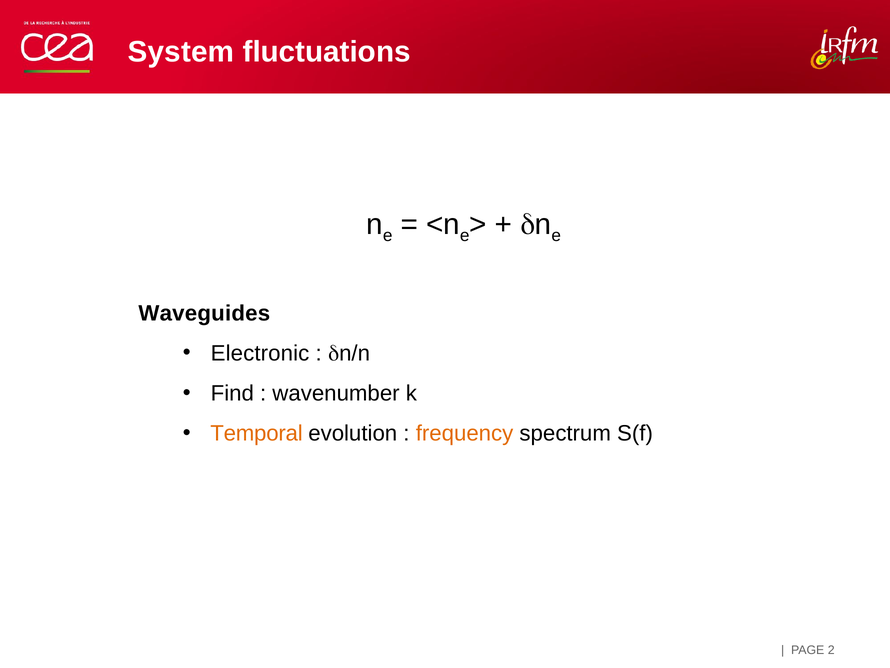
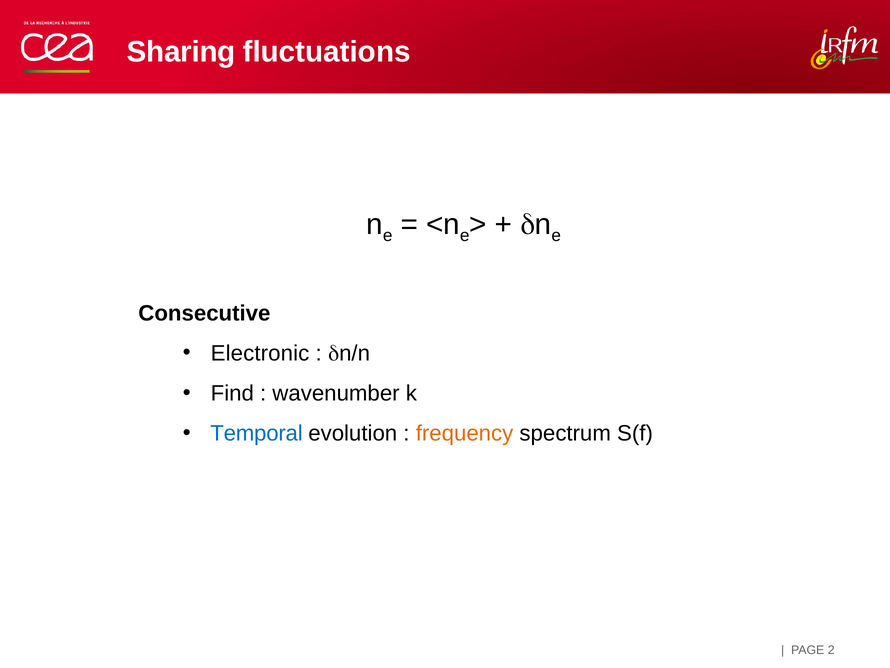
System: System -> Sharing
Waveguides: Waveguides -> Consecutive
Temporal colour: orange -> blue
